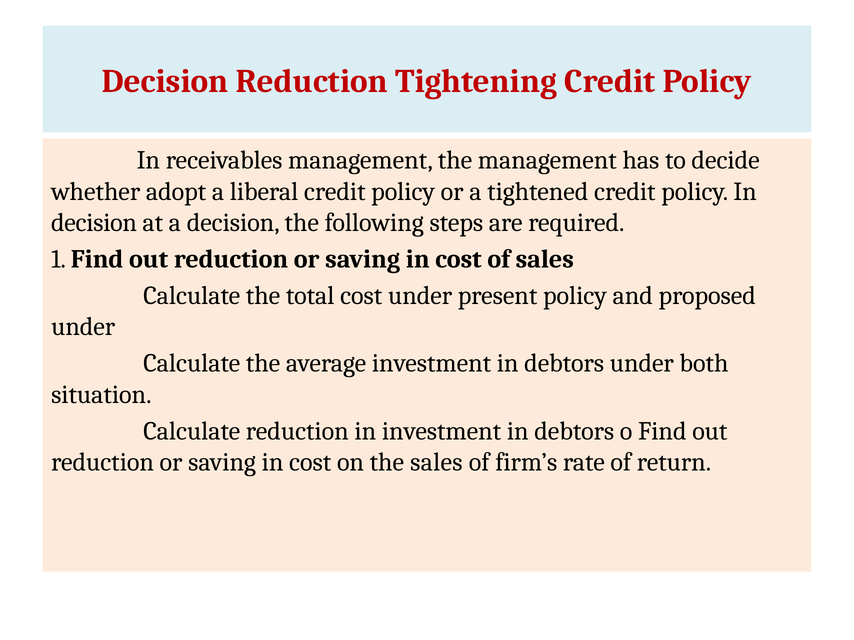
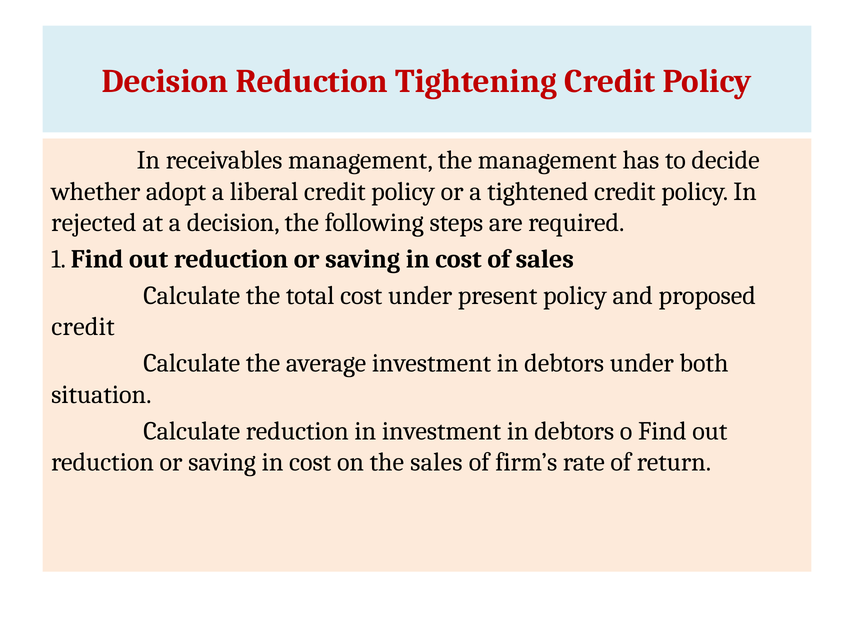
decision at (94, 223): decision -> rejected
under at (83, 327): under -> credit
